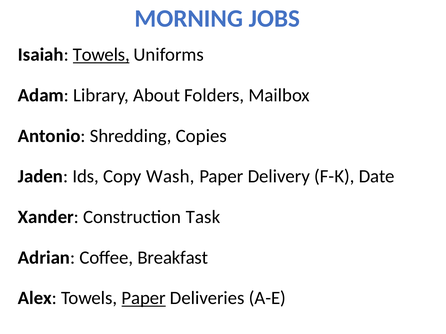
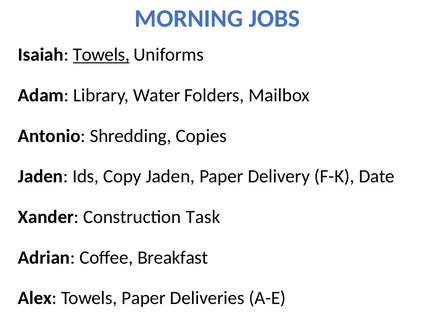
About: About -> Water
Copy Wash: Wash -> Jaden
Paper at (144, 299) underline: present -> none
